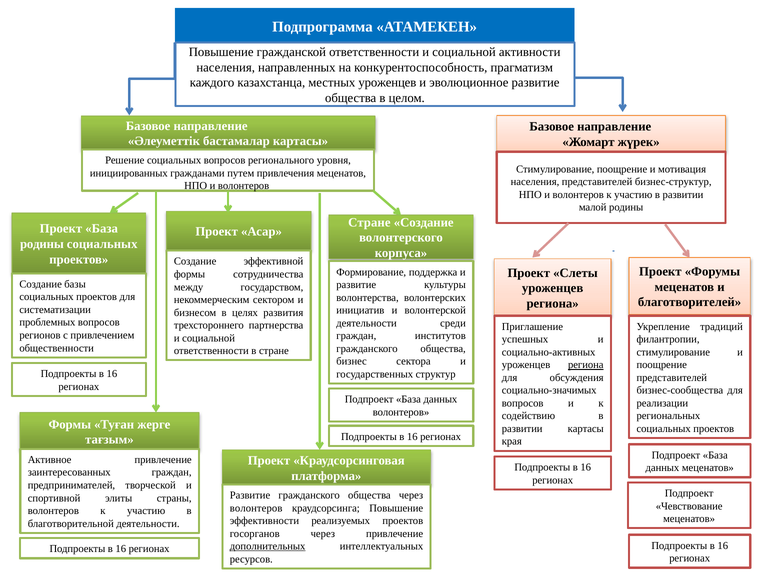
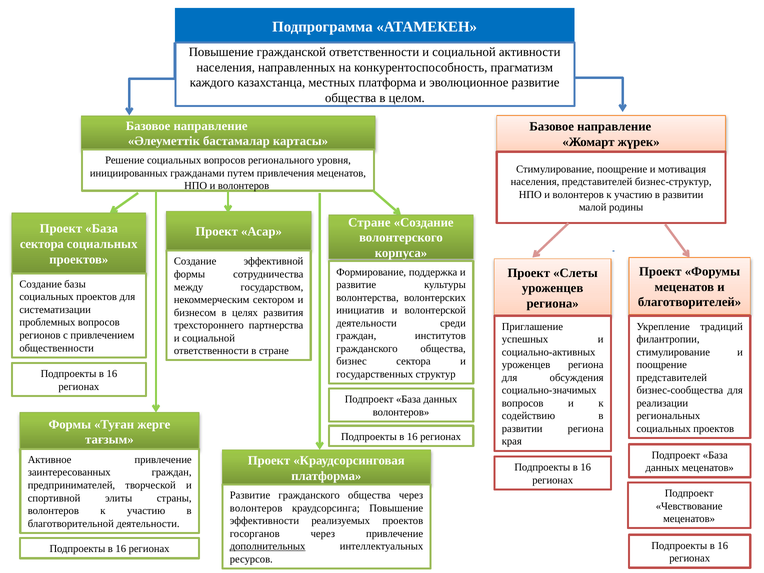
местных уроженцев: уроженцев -> платформа
родины at (42, 244): родины -> сектора
региона at (586, 365) underline: present -> none
развитии картасы: картасы -> региона
